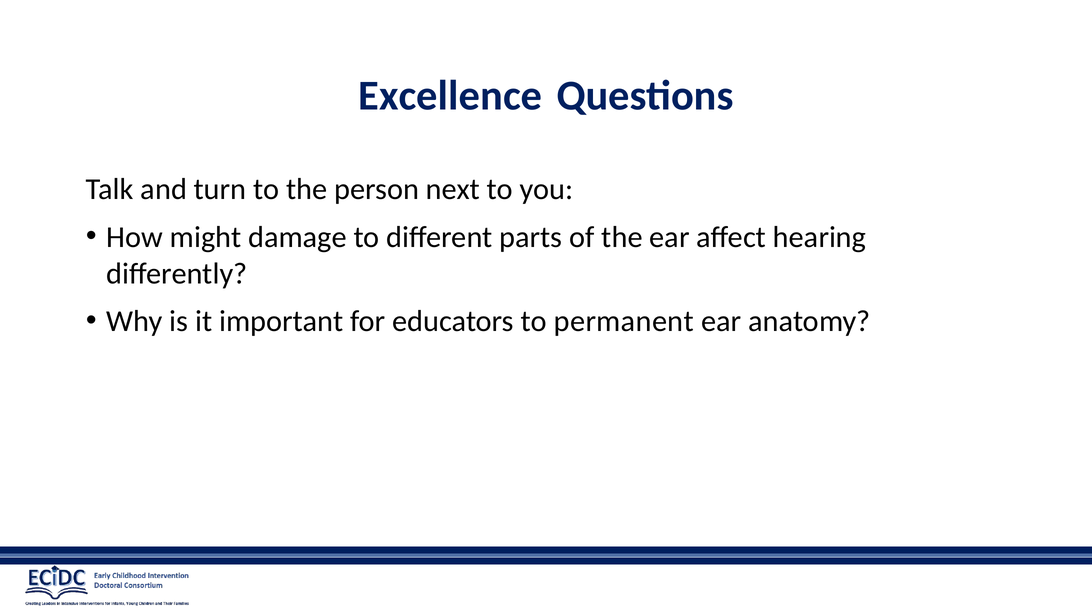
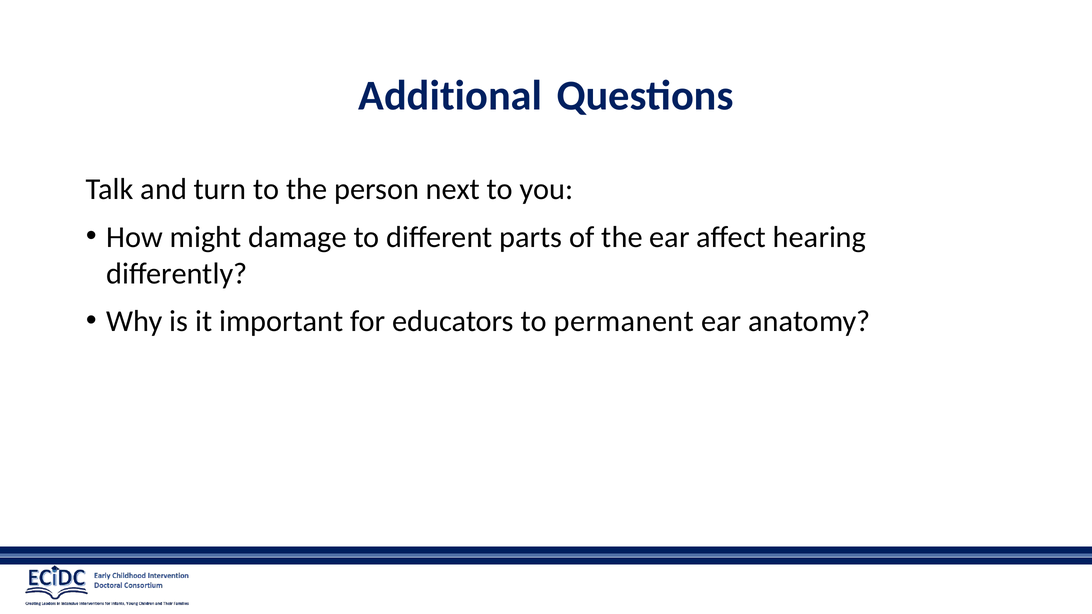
Excellence: Excellence -> Additional
